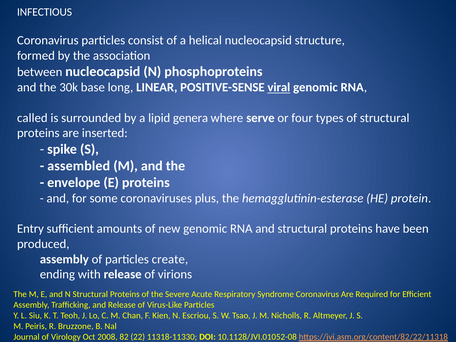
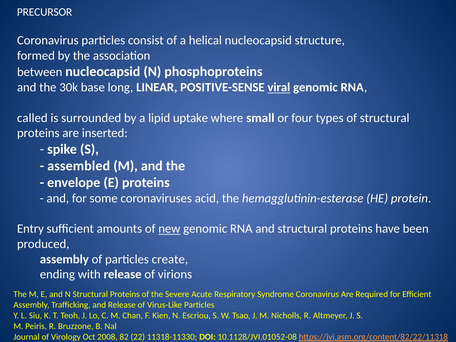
INFECTIOUS: INFECTIOUS -> PRECURSOR
genera: genera -> uptake
serve: serve -> small
plus: plus -> acid
new underline: none -> present
